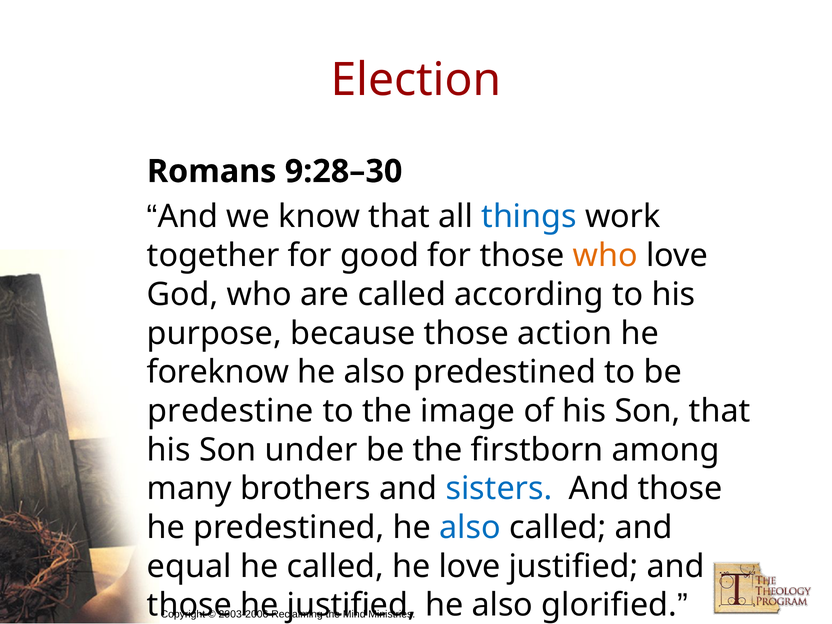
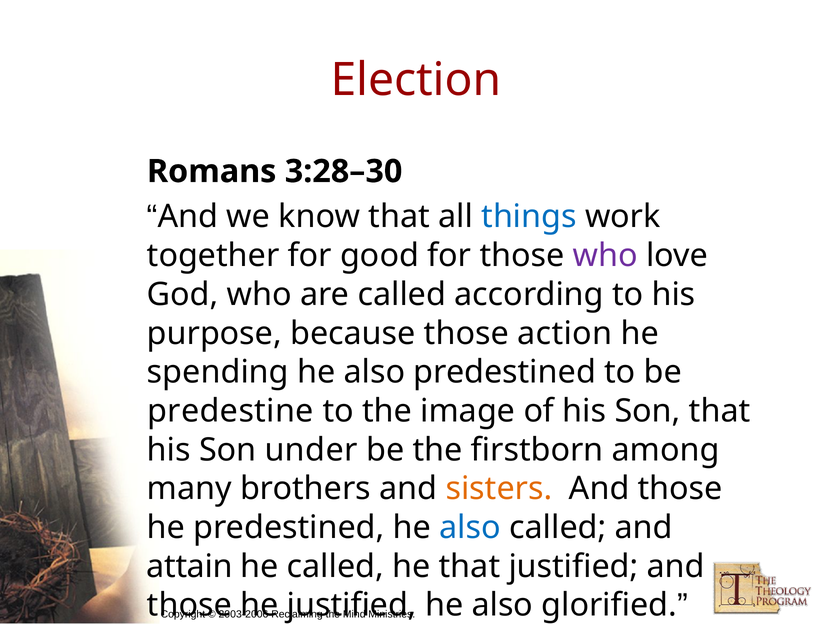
9:28–30: 9:28–30 -> 3:28–30
who at (605, 256) colour: orange -> purple
foreknow: foreknow -> spending
sisters colour: blue -> orange
equal: equal -> attain
he love: love -> that
